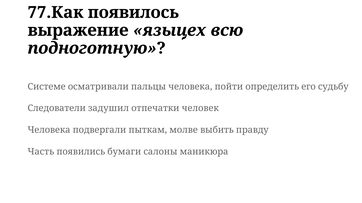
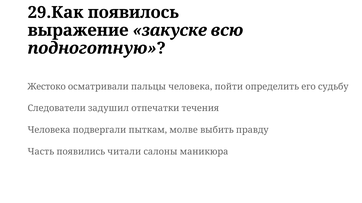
77.Как: 77.Как -> 29.Как
языцех: языцех -> закуске
Системе: Системе -> Жестоко
человек: человек -> течения
бумаги: бумаги -> читали
